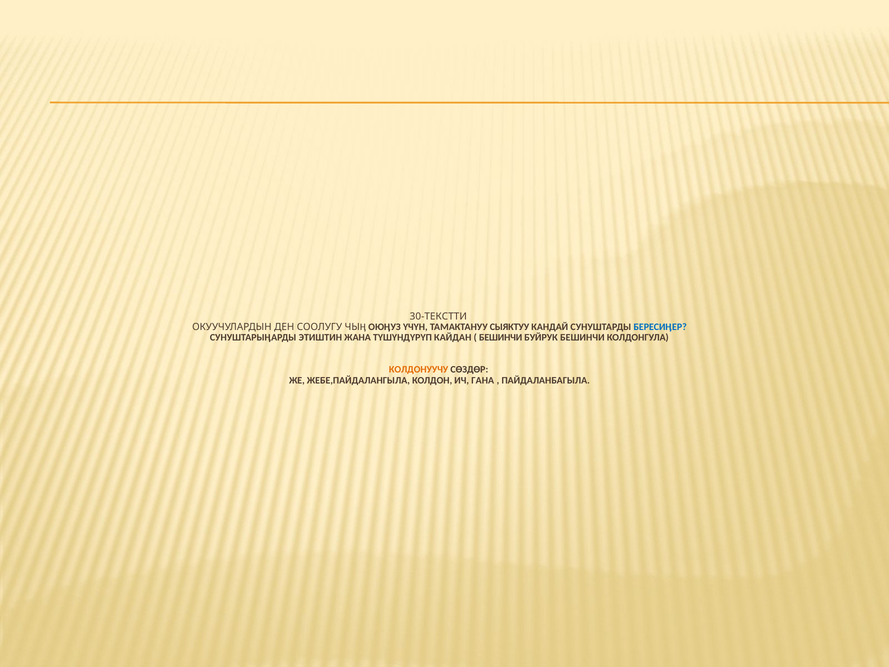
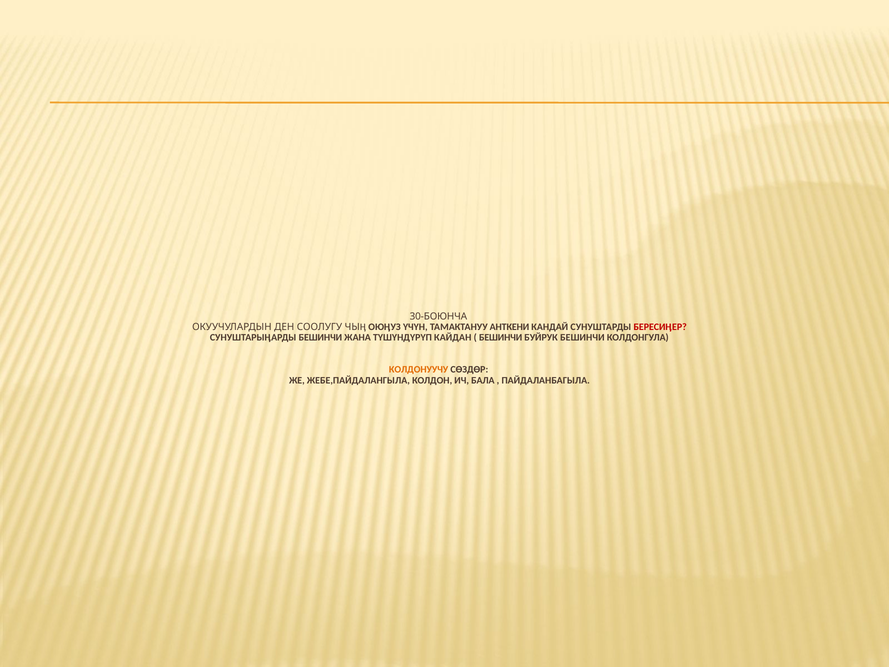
30-ТЕКСТТИ: 30-ТЕКСТТИ -> 30-БОЮНЧА
СЫЯКТУУ: СЫЯКТУУ -> АНТКЕНИ
БЕРЕСИӉЕР colour: blue -> red
СУНУШТАРЫӉАРДЫ ЭТИШТИН: ЭТИШТИН -> БЕШИНЧИ
ГАНА: ГАНА -> БАЛА
